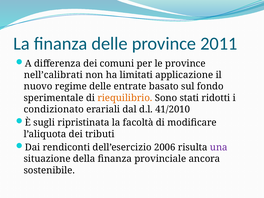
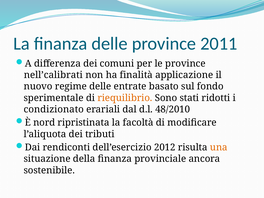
limitati: limitati -> finalità
41/2010: 41/2010 -> 48/2010
sugli: sugli -> nord
2006: 2006 -> 2012
una colour: purple -> orange
